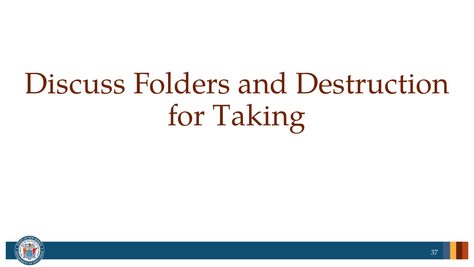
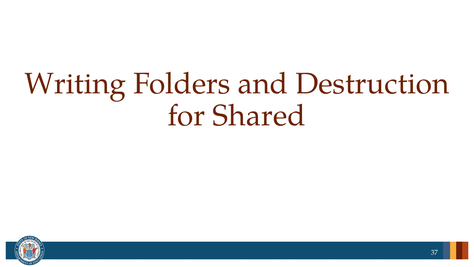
Discuss: Discuss -> Writing
Taking: Taking -> Shared
